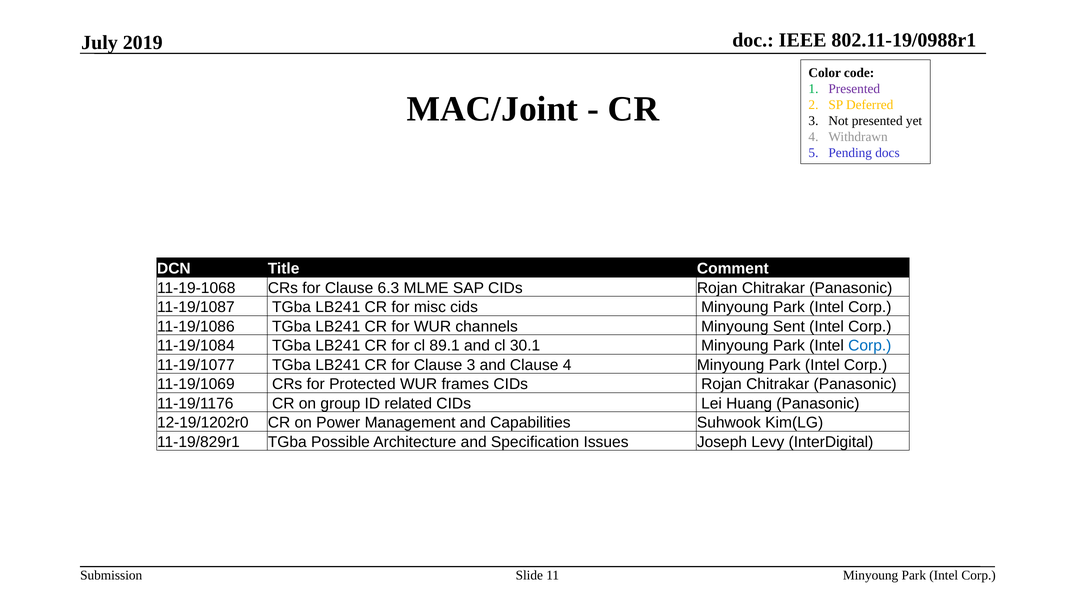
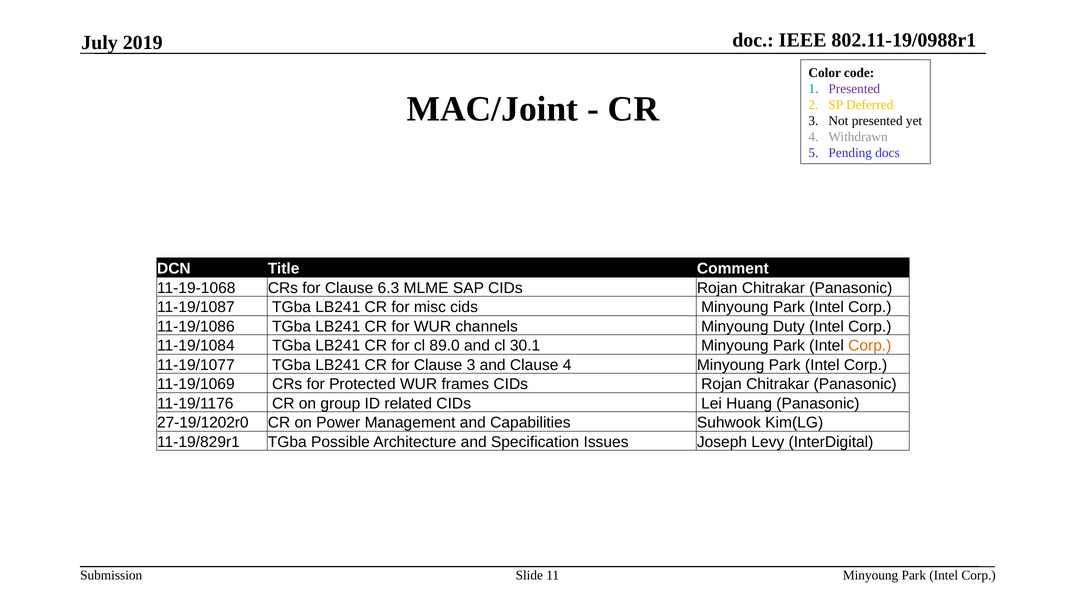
Sent: Sent -> Duty
89.1: 89.1 -> 89.0
Corp at (870, 346) colour: blue -> orange
12-19/1202r0: 12-19/1202r0 -> 27-19/1202r0
